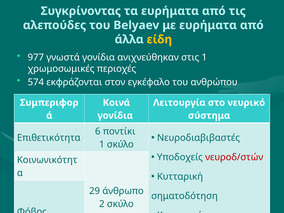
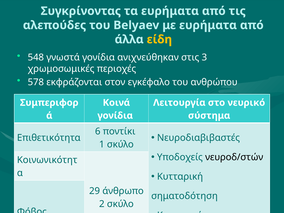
977: 977 -> 548
στις 1: 1 -> 3
574: 574 -> 578
νευροδ/στών colour: red -> black
